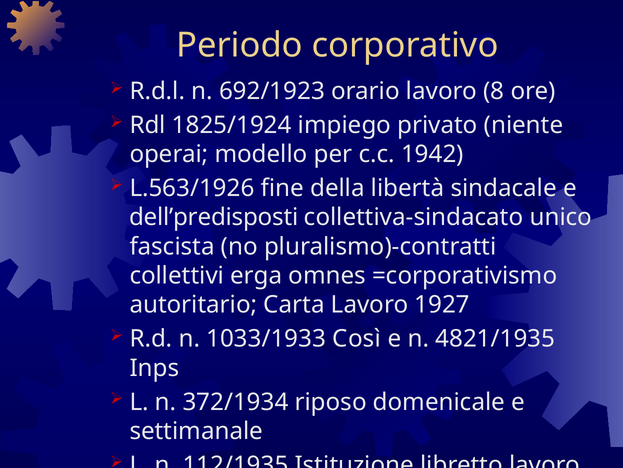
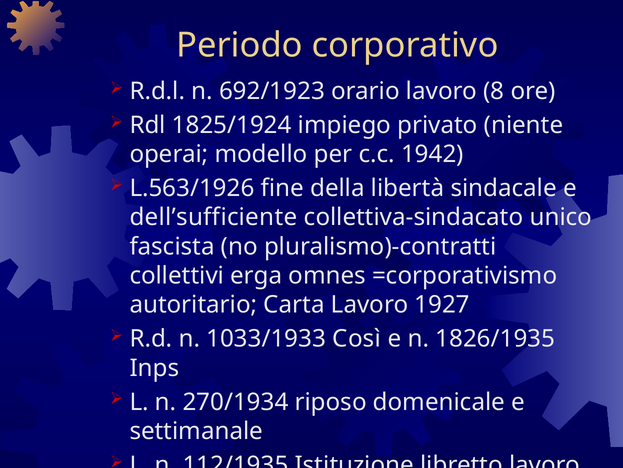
dell’predisposti: dell’predisposti -> dell’sufficiente
4821/1935: 4821/1935 -> 1826/1935
372/1934: 372/1934 -> 270/1934
